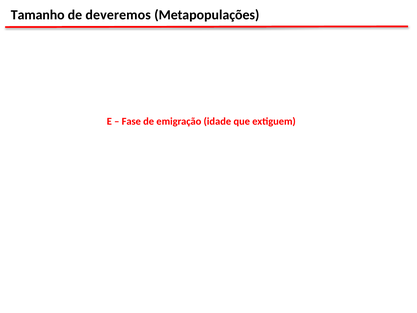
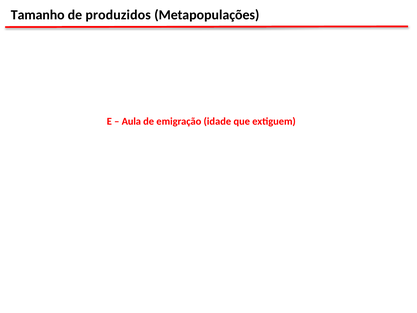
deveremos: deveremos -> produzidos
Fase: Fase -> Aula
